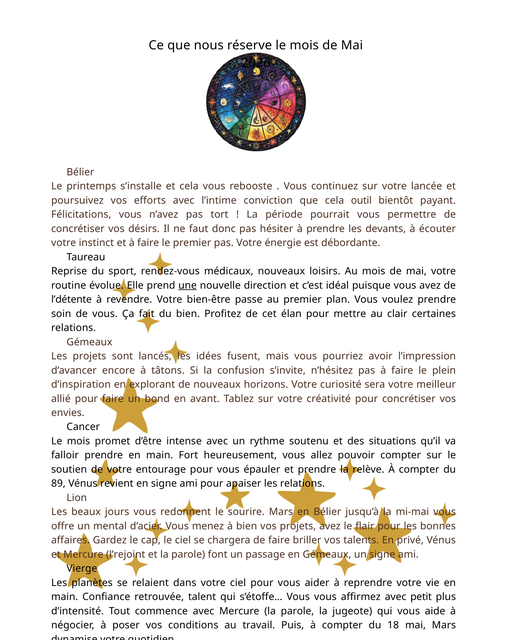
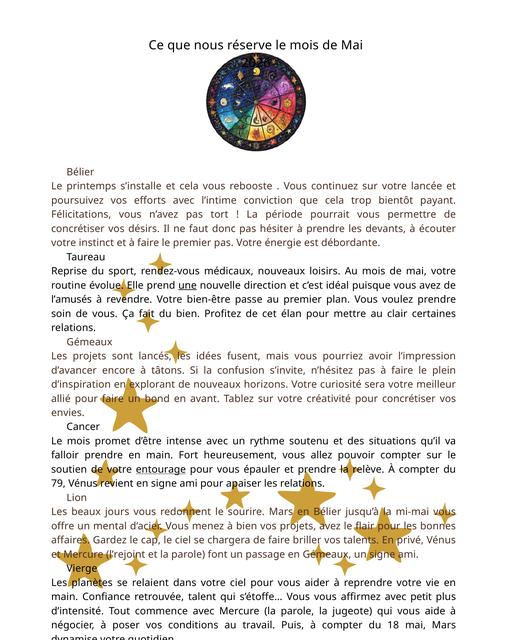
outil: outil -> trop
l’détente: l’détente -> l’amusés
entourage underline: none -> present
89: 89 -> 79
